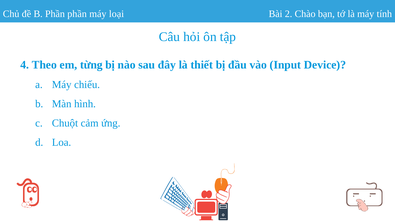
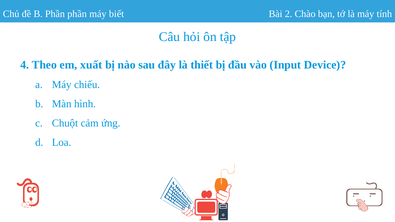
loại: loại -> biết
từng: từng -> xuất
